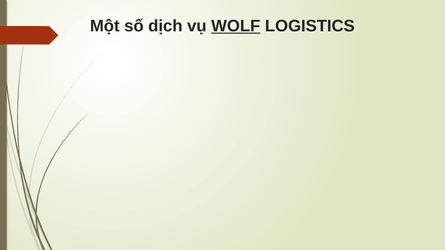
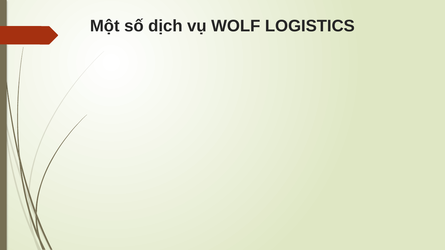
WOLF underline: present -> none
